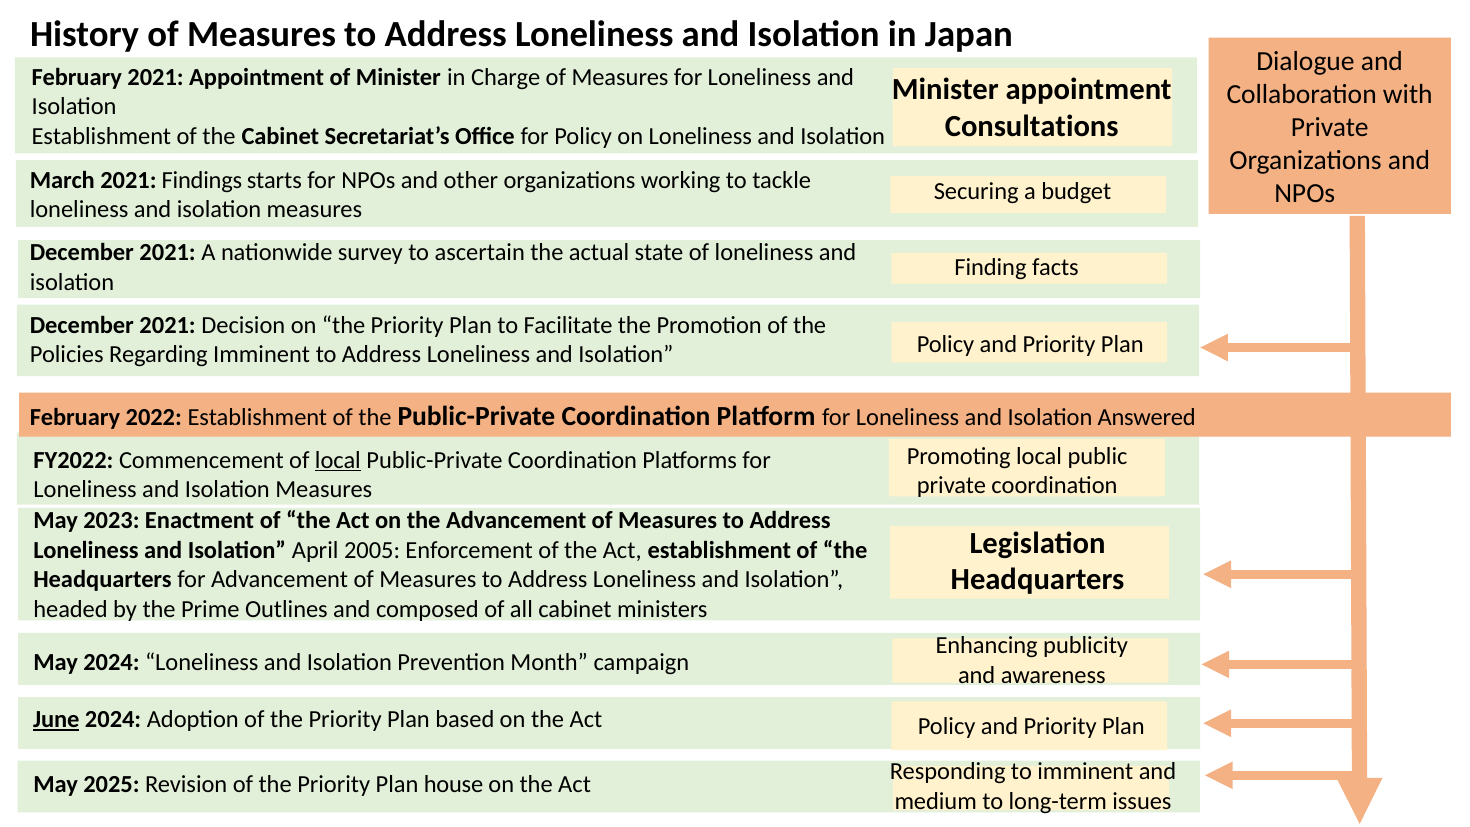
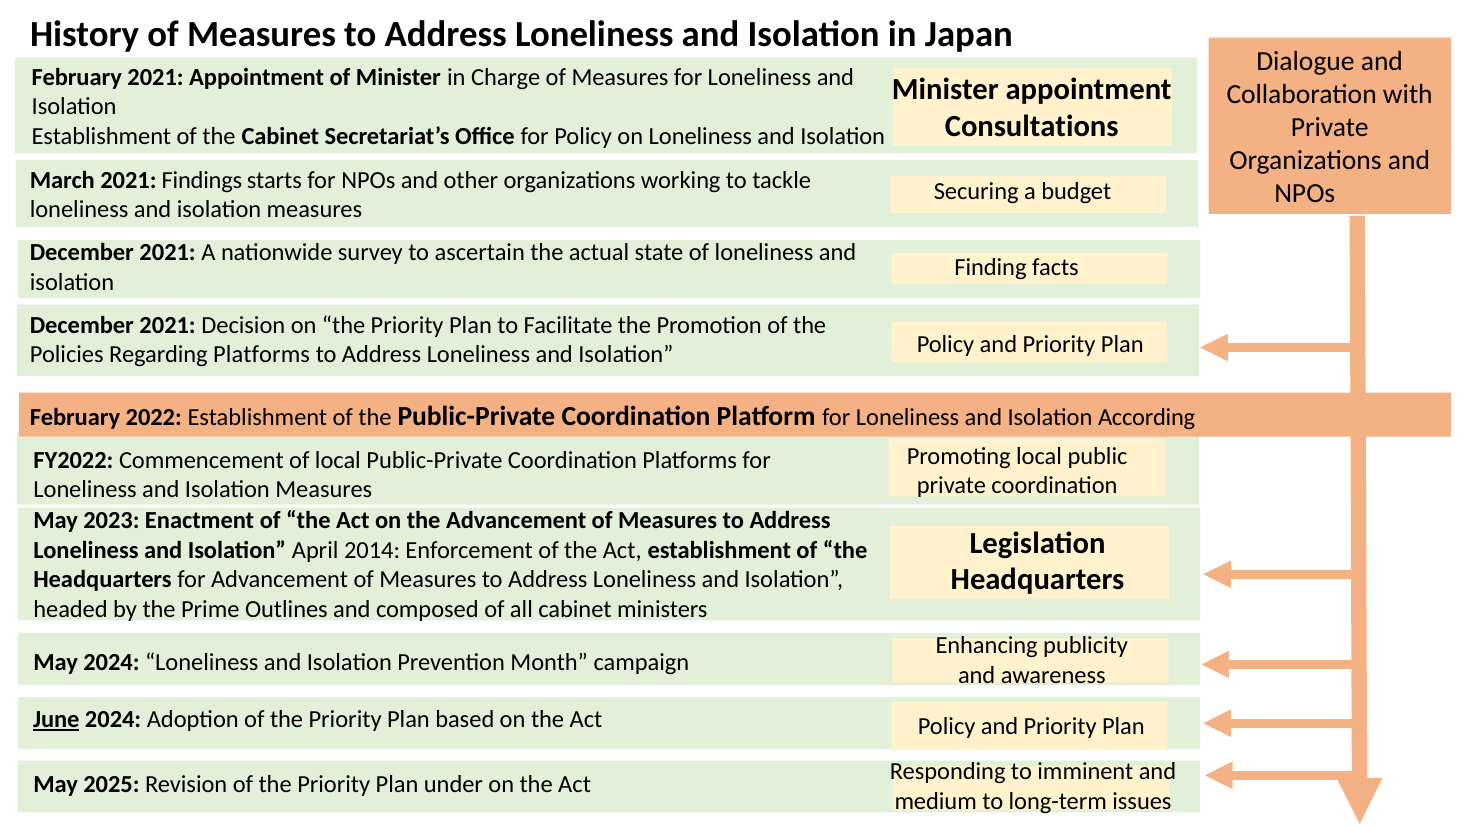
Regarding Imminent: Imminent -> Platforms
Answered: Answered -> According
local at (338, 460) underline: present -> none
2005: 2005 -> 2014
house: house -> under
